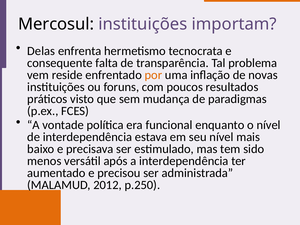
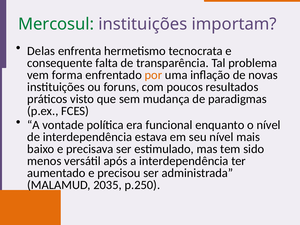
Mercosul colour: black -> green
reside: reside -> forma
2012: 2012 -> 2035
